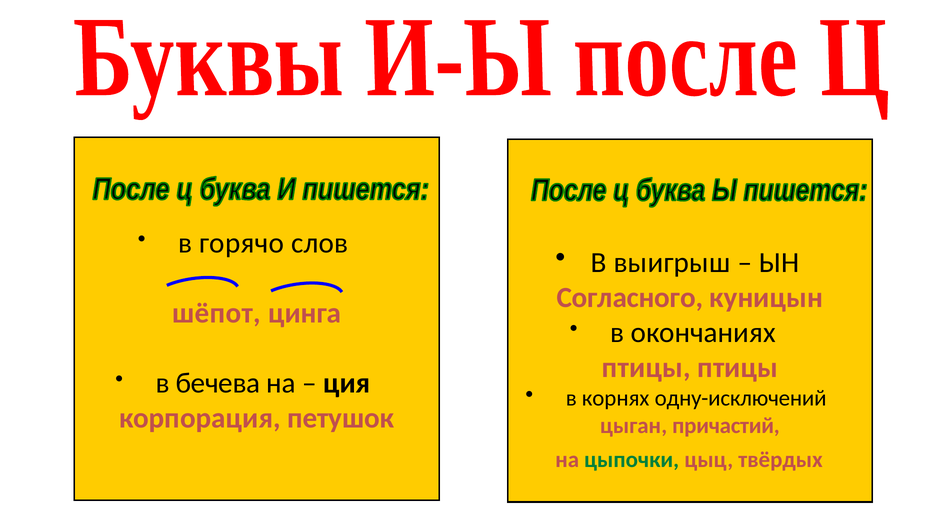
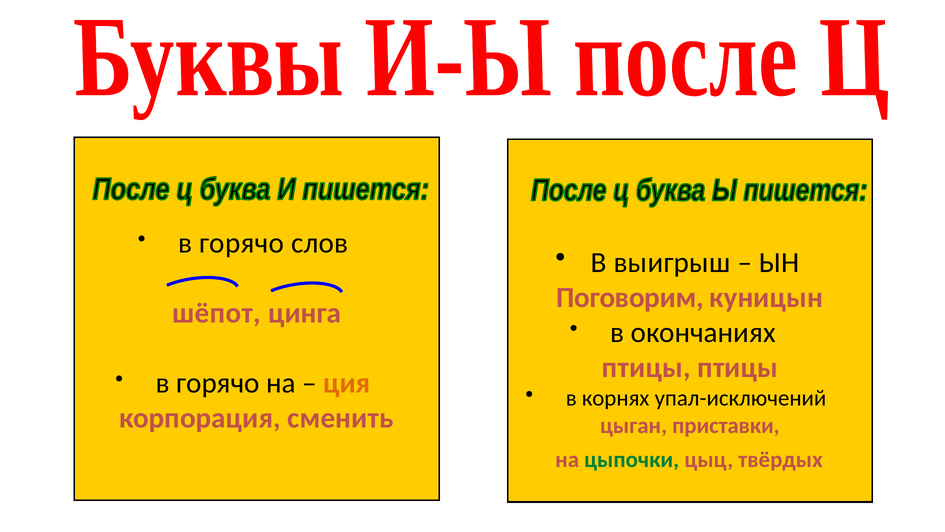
Согласного: Согласного -> Поговорим
бечева at (218, 383): бечева -> горячо
ция colour: black -> orange
одну-исключений: одну-исключений -> упал-исключений
петушок: петушок -> сменить
причастий: причастий -> приставки
